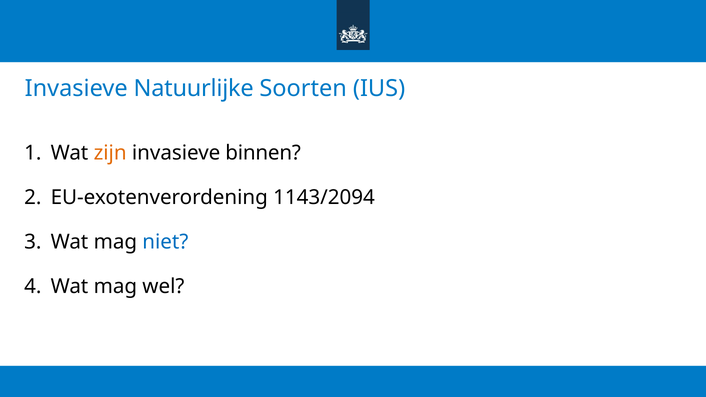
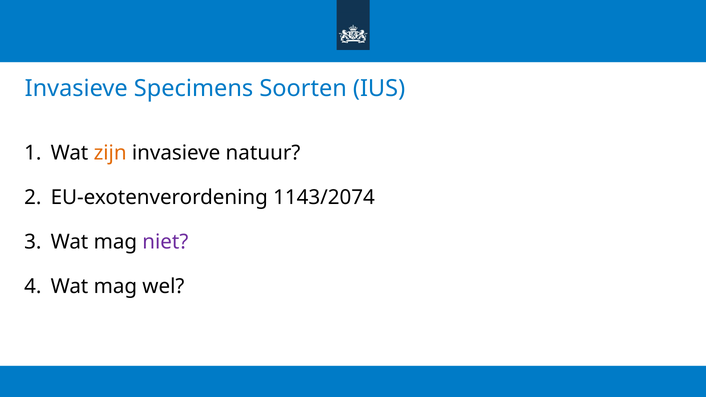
Natuurlijke: Natuurlijke -> Specimens
binnen: binnen -> natuur
1143/2094: 1143/2094 -> 1143/2074
niet colour: blue -> purple
